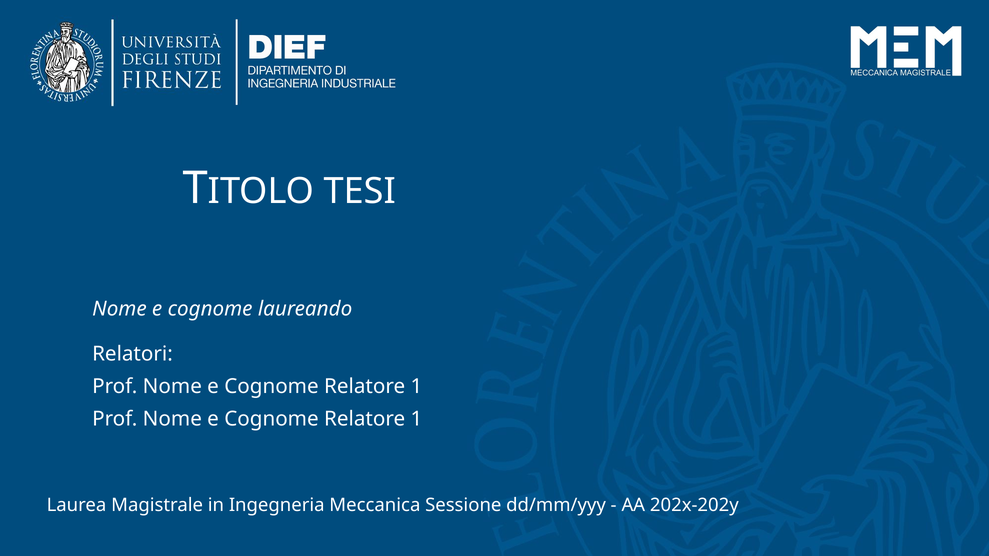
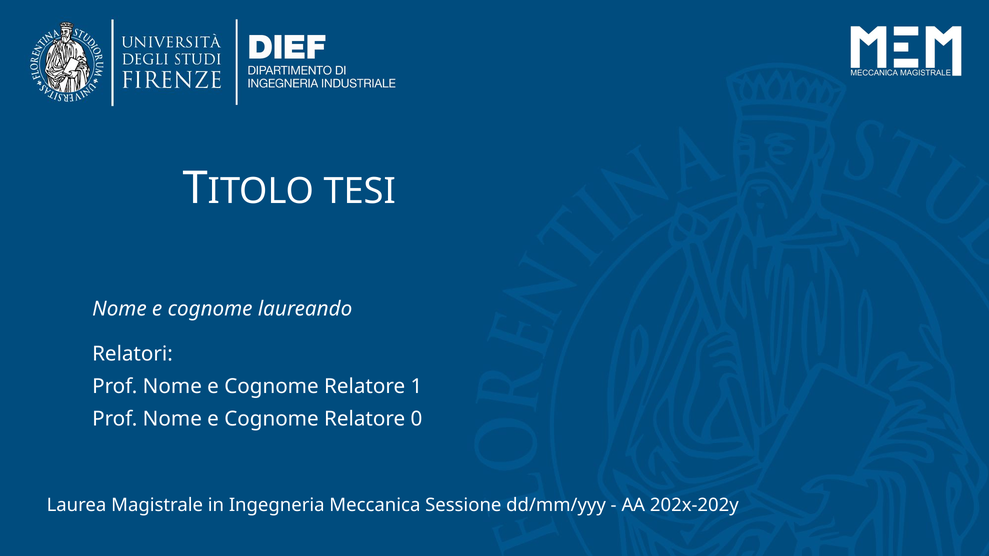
1 at (416, 419): 1 -> 0
